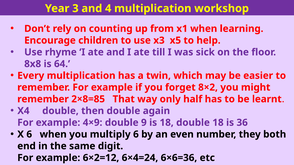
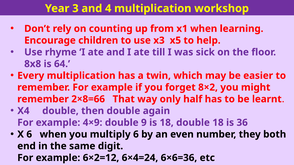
2×8=85: 2×8=85 -> 2×8=66
